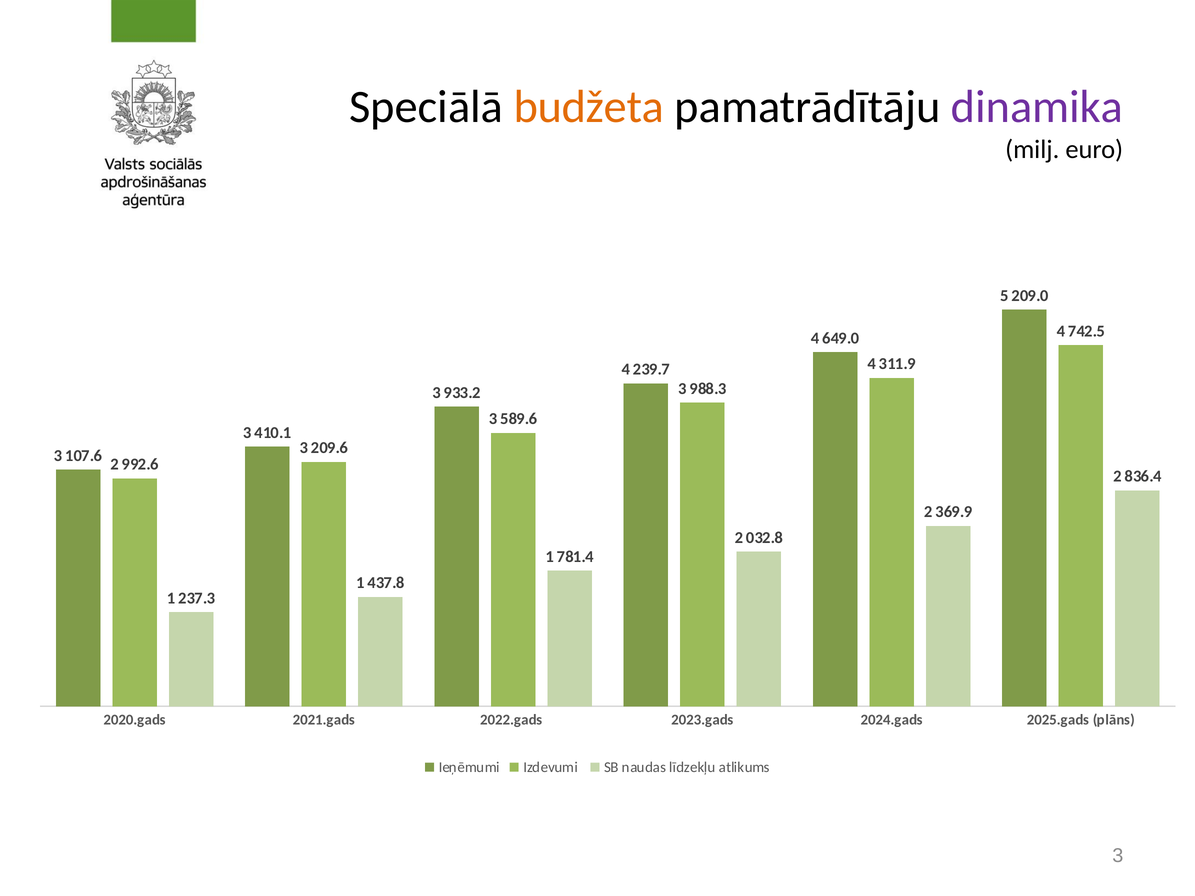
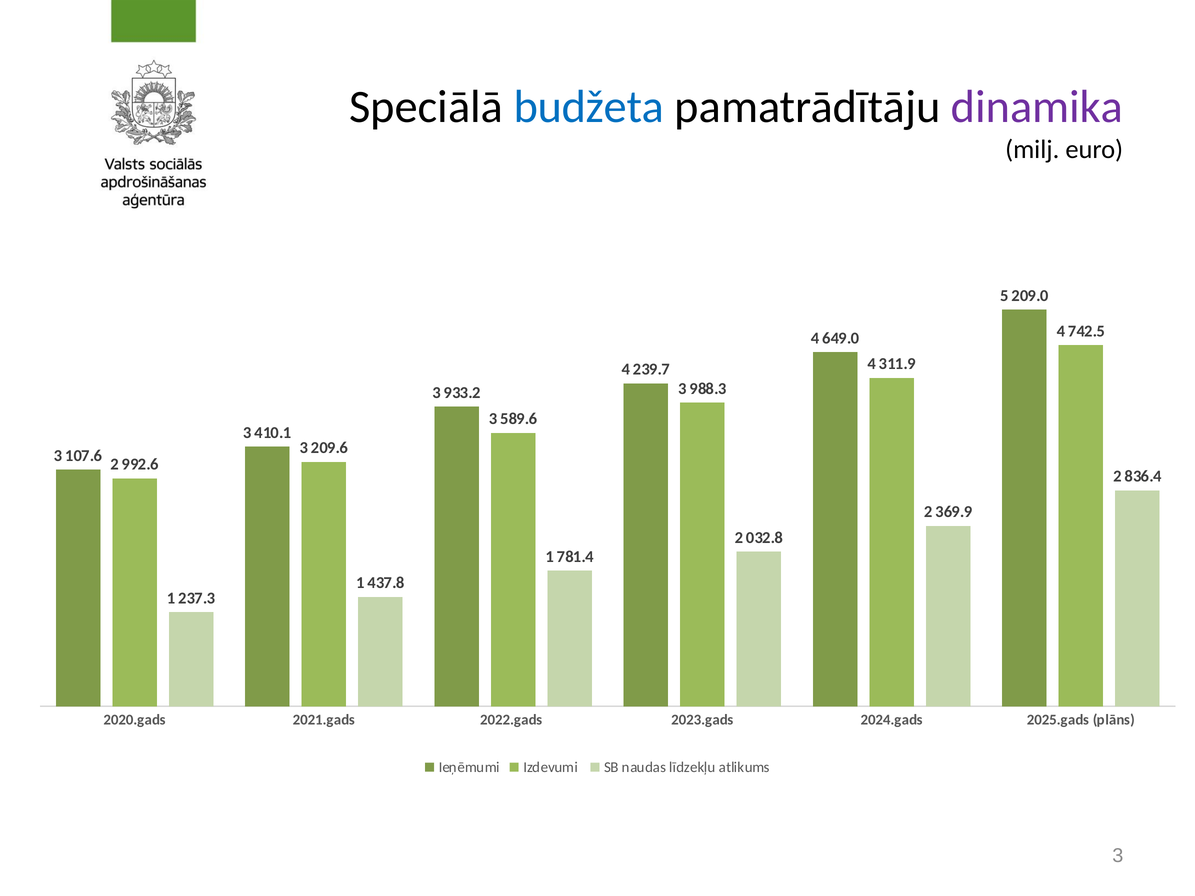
budžeta colour: orange -> blue
